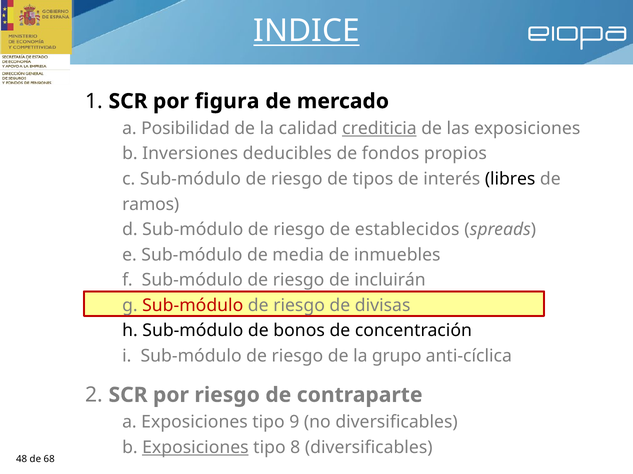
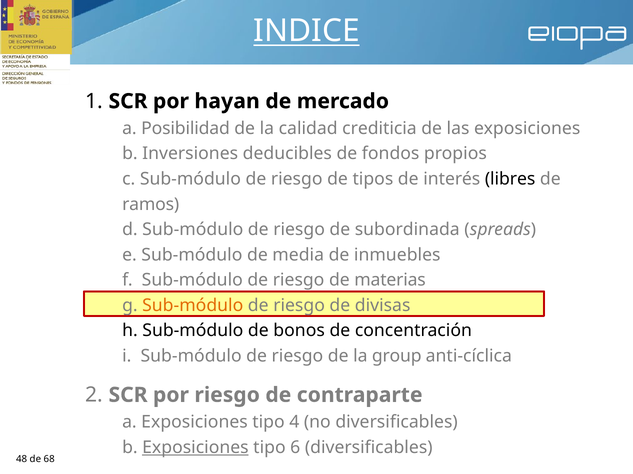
figura: figura -> hayan
crediticia underline: present -> none
establecidos: establecidos -> subordinada
incluirán: incluirán -> materias
Sub-módulo at (193, 306) colour: red -> orange
grupo: grupo -> group
9: 9 -> 4
8: 8 -> 6
